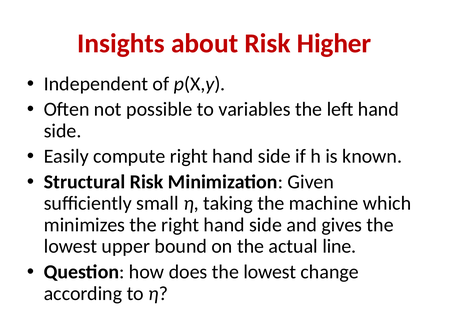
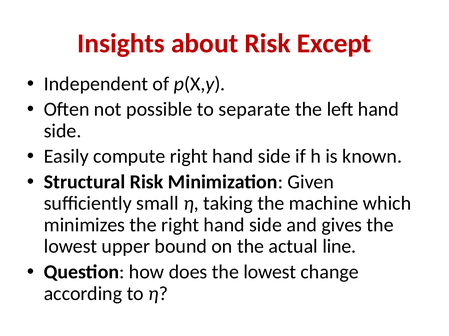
Higher: Higher -> Except
variables: variables -> separate
